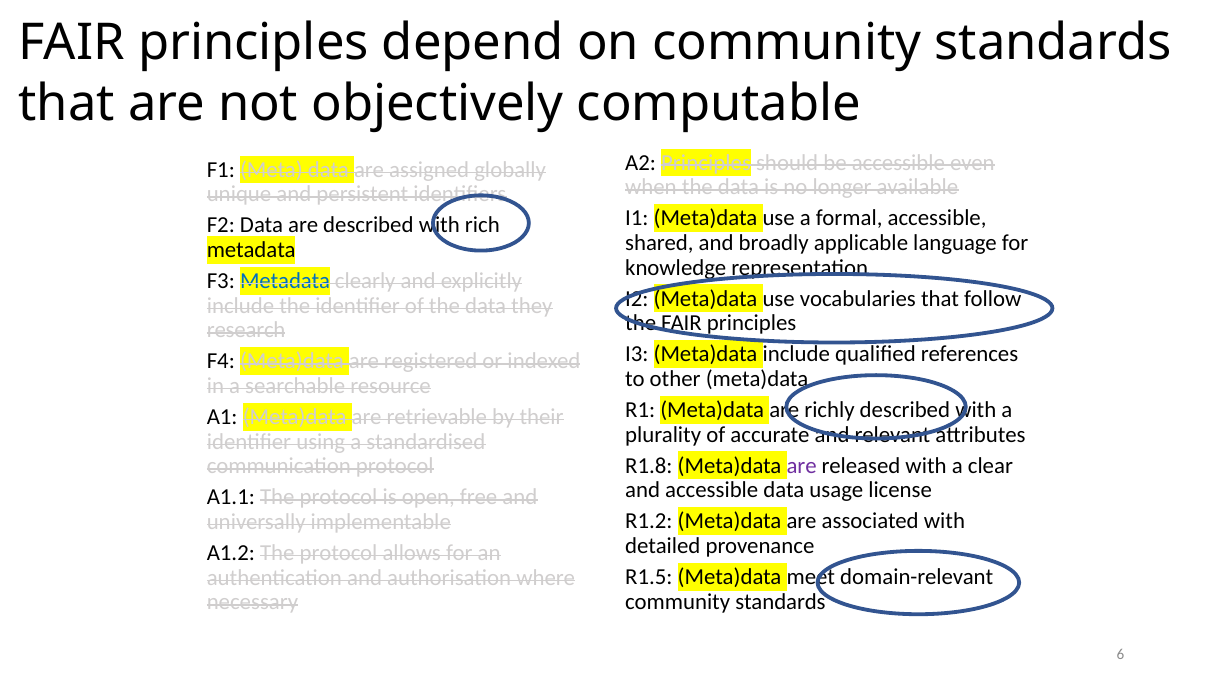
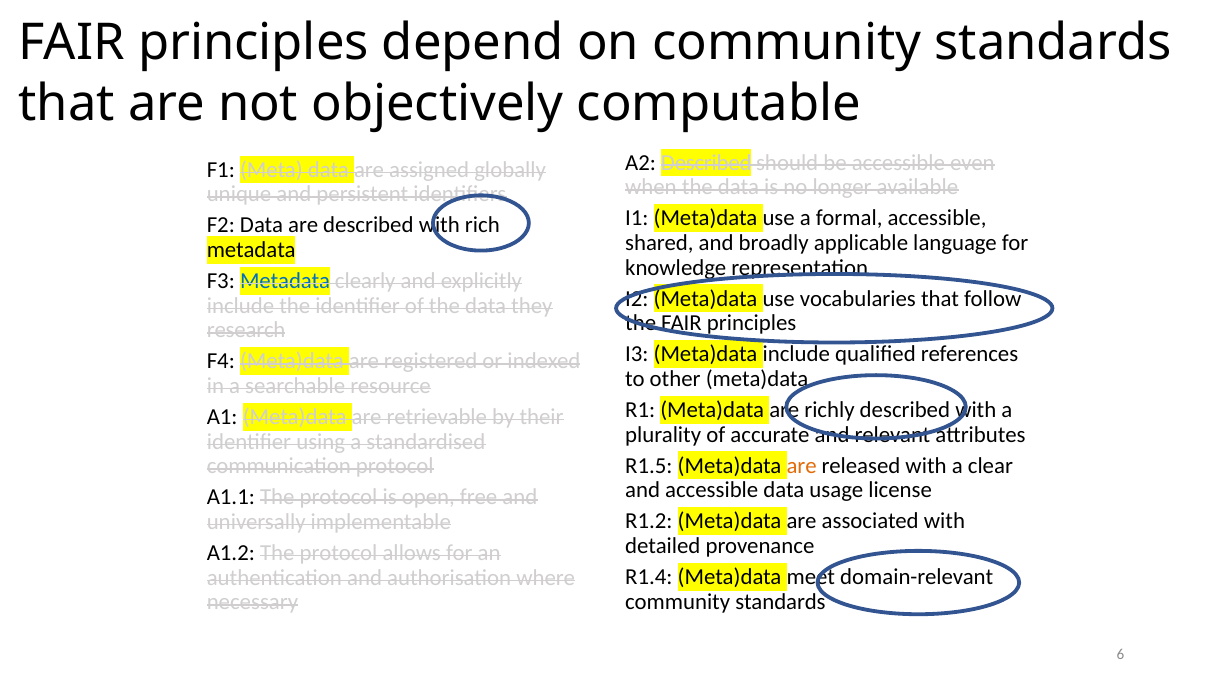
A2 Principles: Principles -> Described
R1.8: R1.8 -> R1.5
are at (802, 465) colour: purple -> orange
R1.5: R1.5 -> R1.4
